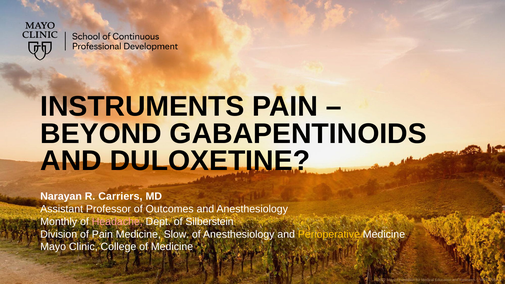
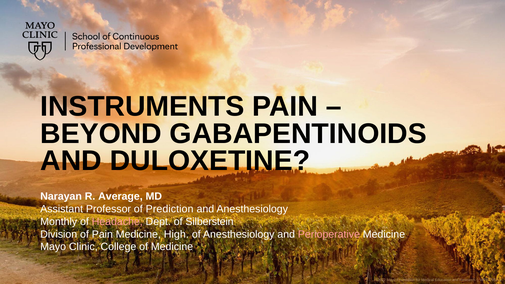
Carriers: Carriers -> Average
Outcomes: Outcomes -> Prediction
Slow: Slow -> High
Perioperative colour: yellow -> pink
